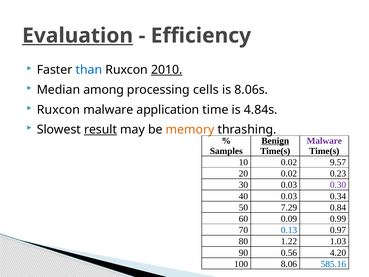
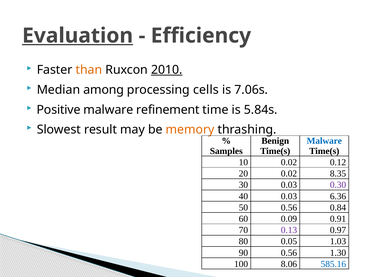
than colour: blue -> orange
8.06s: 8.06s -> 7.06s
Ruxcon at (58, 110): Ruxcon -> Positive
application: application -> refinement
4.84s: 4.84s -> 5.84s
result underline: present -> none
Benign underline: present -> none
Malware at (324, 141) colour: purple -> blue
9.57: 9.57 -> 0.12
0.23: 0.23 -> 8.35
0.34: 0.34 -> 6.36
50 7.29: 7.29 -> 0.56
0.99: 0.99 -> 0.91
0.13 colour: blue -> purple
1.22: 1.22 -> 0.05
4.20: 4.20 -> 1.30
